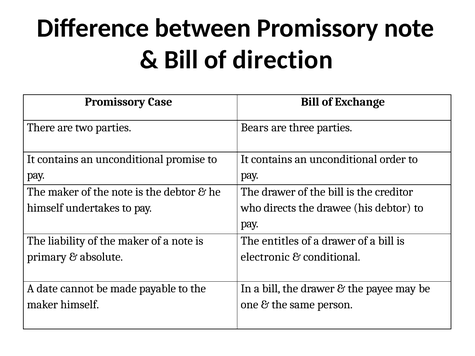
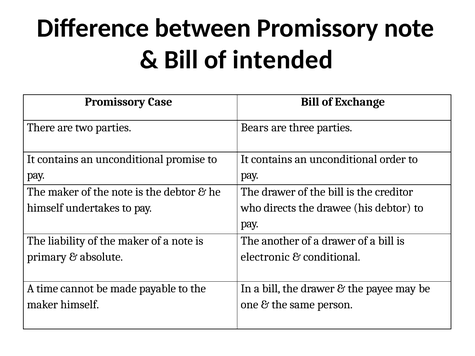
direction: direction -> intended
entitles: entitles -> another
date: date -> time
